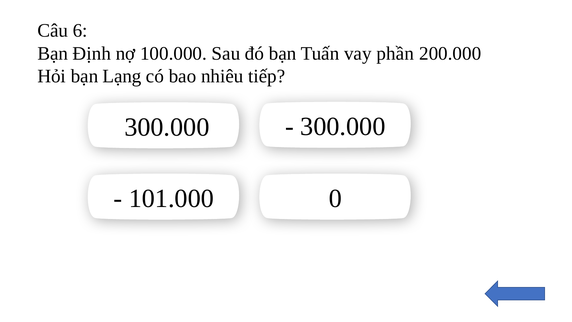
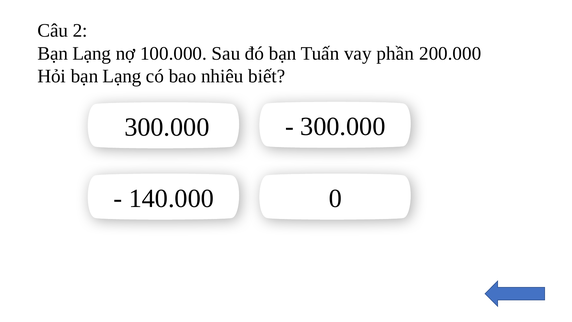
6: 6 -> 2
Định at (92, 53): Định -> Lạng
tiếp: tiếp -> biết
101.000: 101.000 -> 140.000
